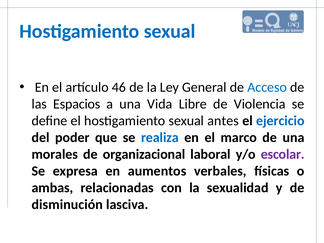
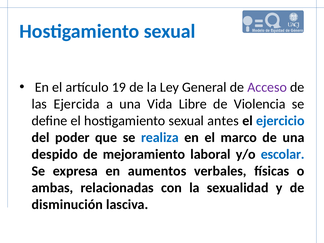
46: 46 -> 19
Acceso colour: blue -> purple
Espacios: Espacios -> Ejercida
morales: morales -> despido
organizacional: organizacional -> mejoramiento
escolar colour: purple -> blue
